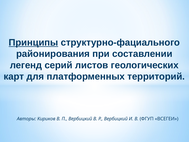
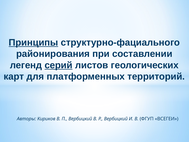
серий underline: none -> present
